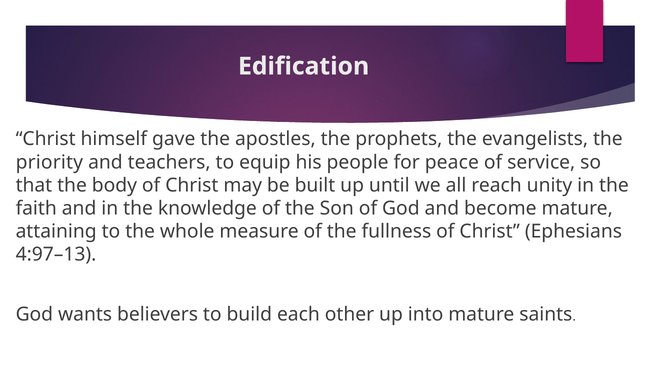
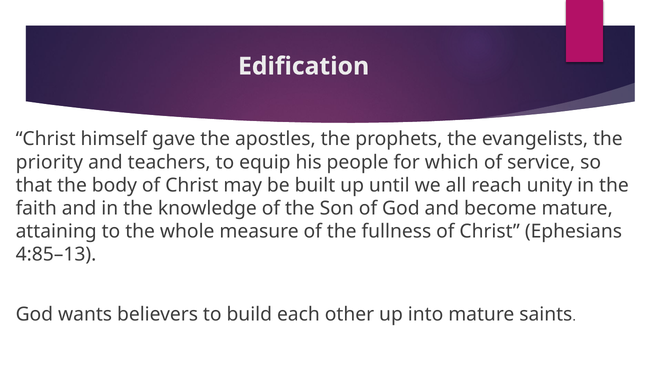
peace: peace -> which
4:97–13: 4:97–13 -> 4:85–13
